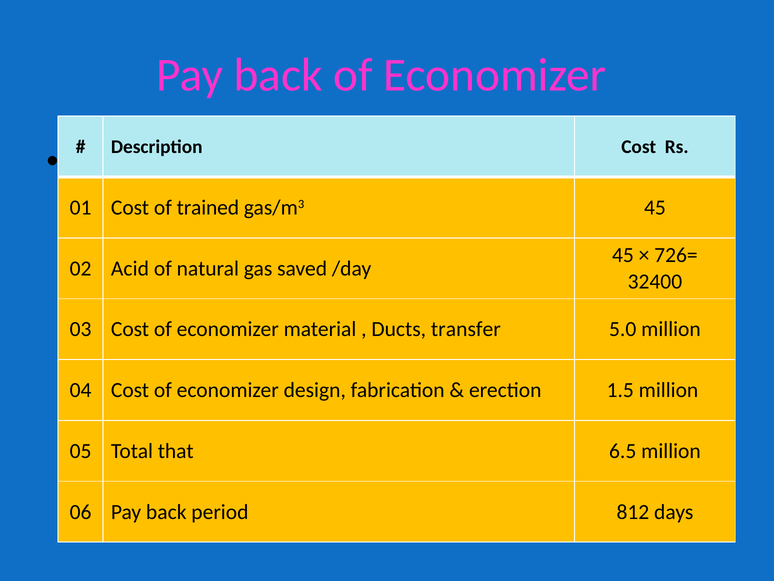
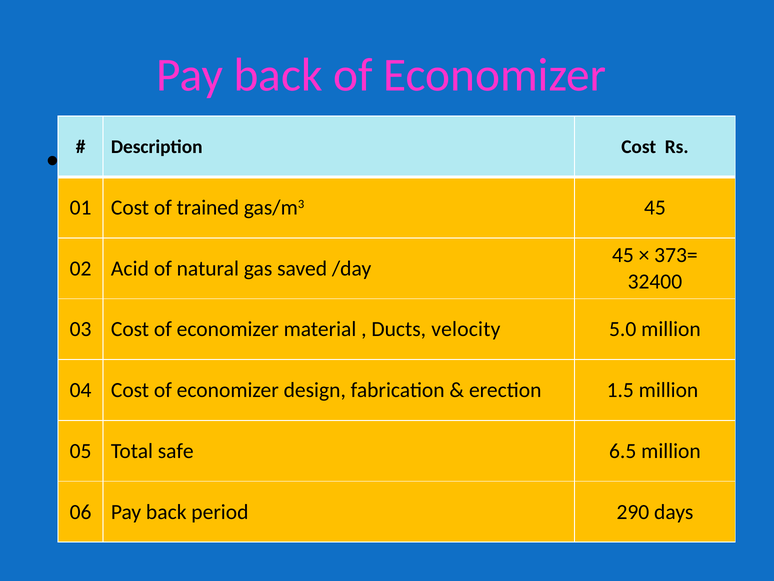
726=: 726= -> 373=
transfer: transfer -> velocity
that: that -> safe
812: 812 -> 290
